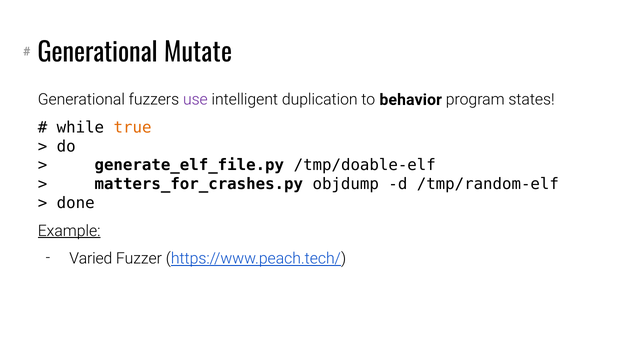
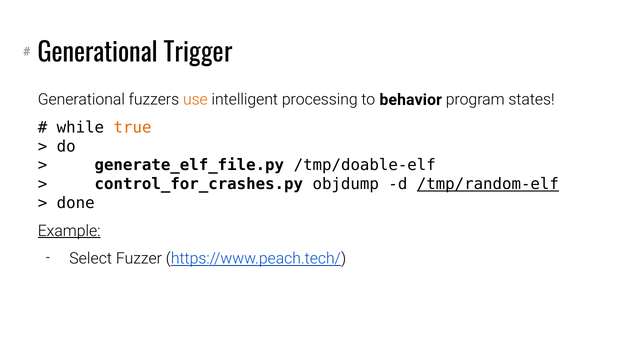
Mutate: Mutate -> Trigger
use colour: purple -> orange
duplication: duplication -> processing
matters_for_crashes.py: matters_for_crashes.py -> control_for_crashes.py
/tmp/random-elf underline: none -> present
Varied: Varied -> Select
